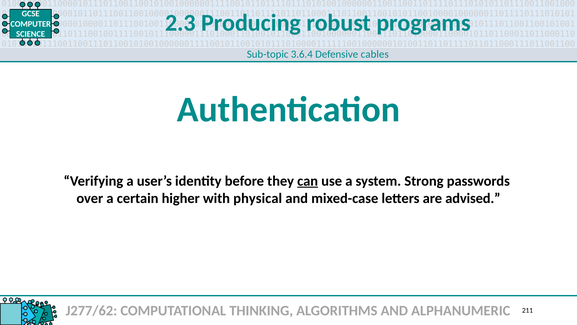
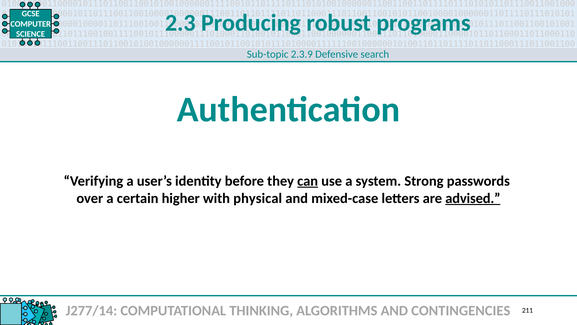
3.6.4: 3.6.4 -> 2.3.9
cables: cables -> search
advised underline: none -> present
J277/62: J277/62 -> J277/14
ALPHANUMERIC: ALPHANUMERIC -> CONTINGENCIES
